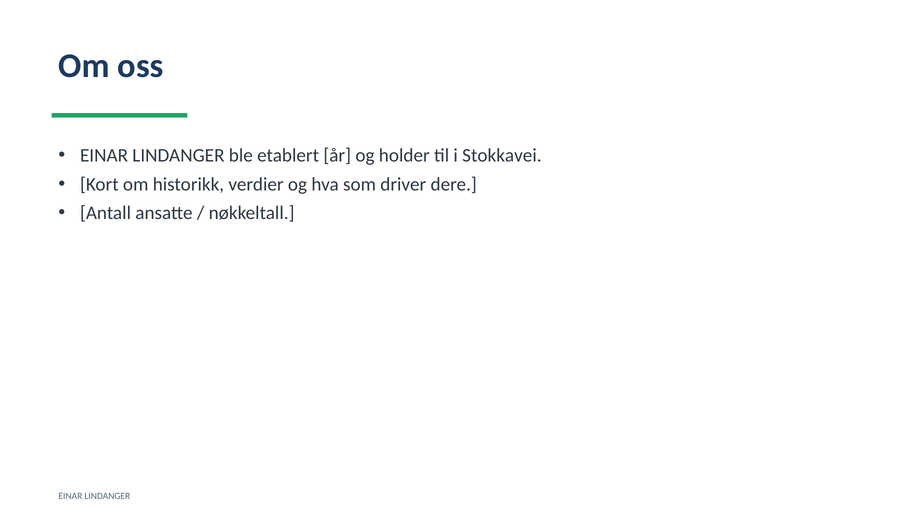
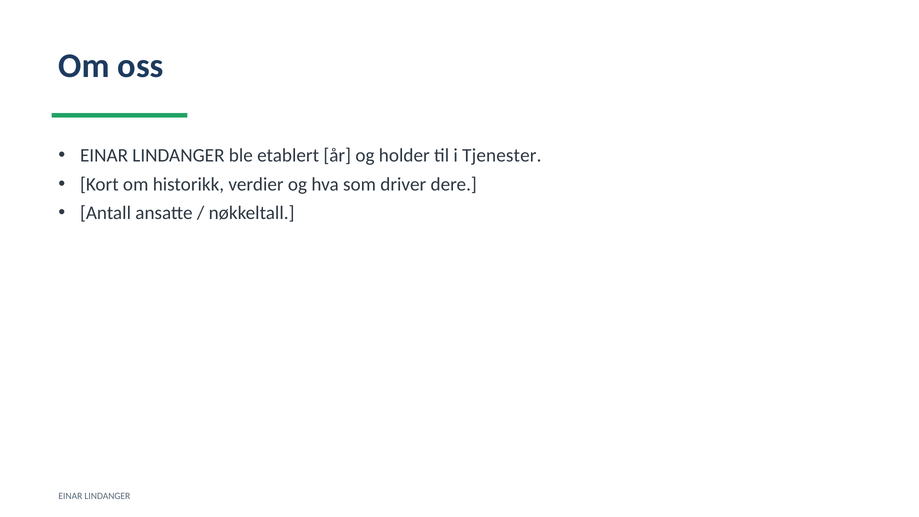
Stokkavei: Stokkavei -> Tjenester
